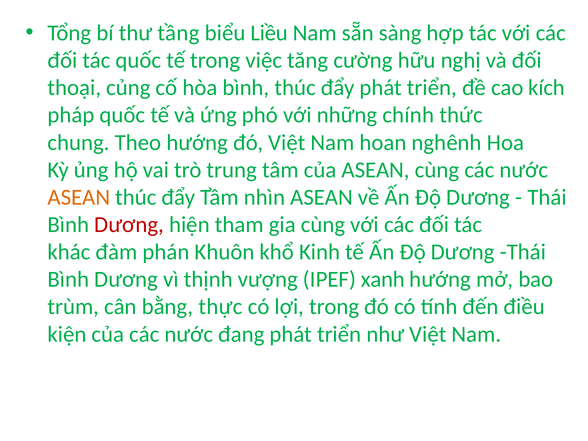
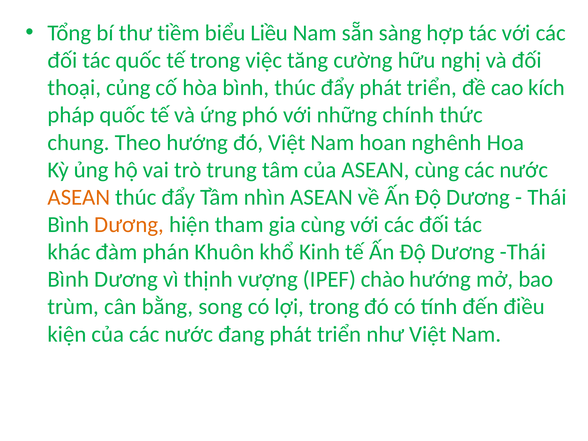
tầng: tầng -> tiềm
Dương at (129, 225) colour: red -> orange
xanh: xanh -> chào
thực: thực -> song
